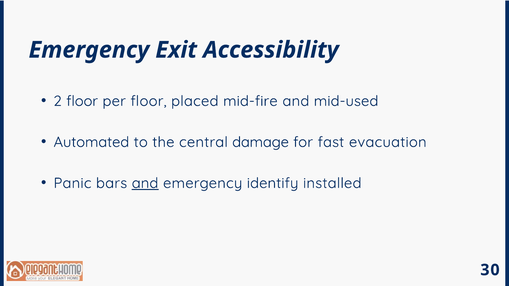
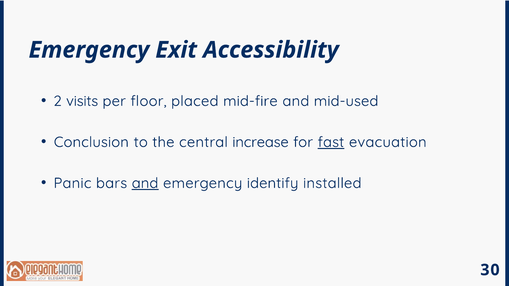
2 floor: floor -> visits
Automated: Automated -> Conclusion
damage: damage -> increase
fast underline: none -> present
